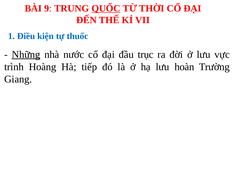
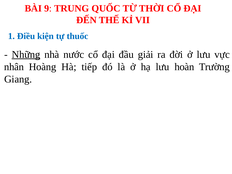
QUỐC underline: present -> none
trục: trục -> giải
trình: trình -> nhân
